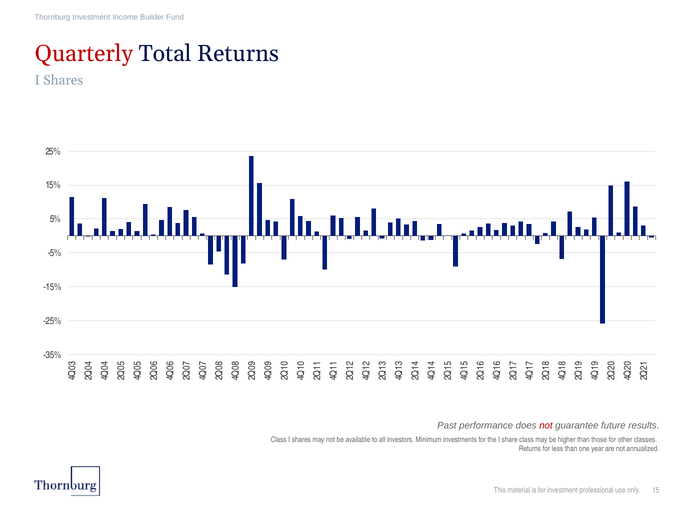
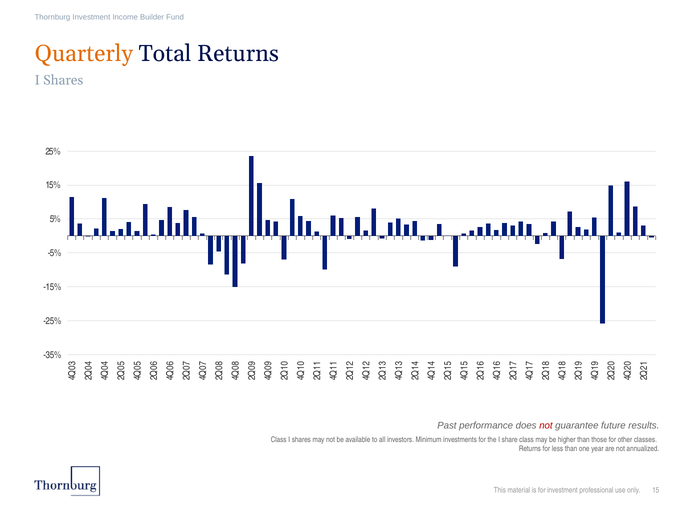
Quarterly colour: red -> orange
